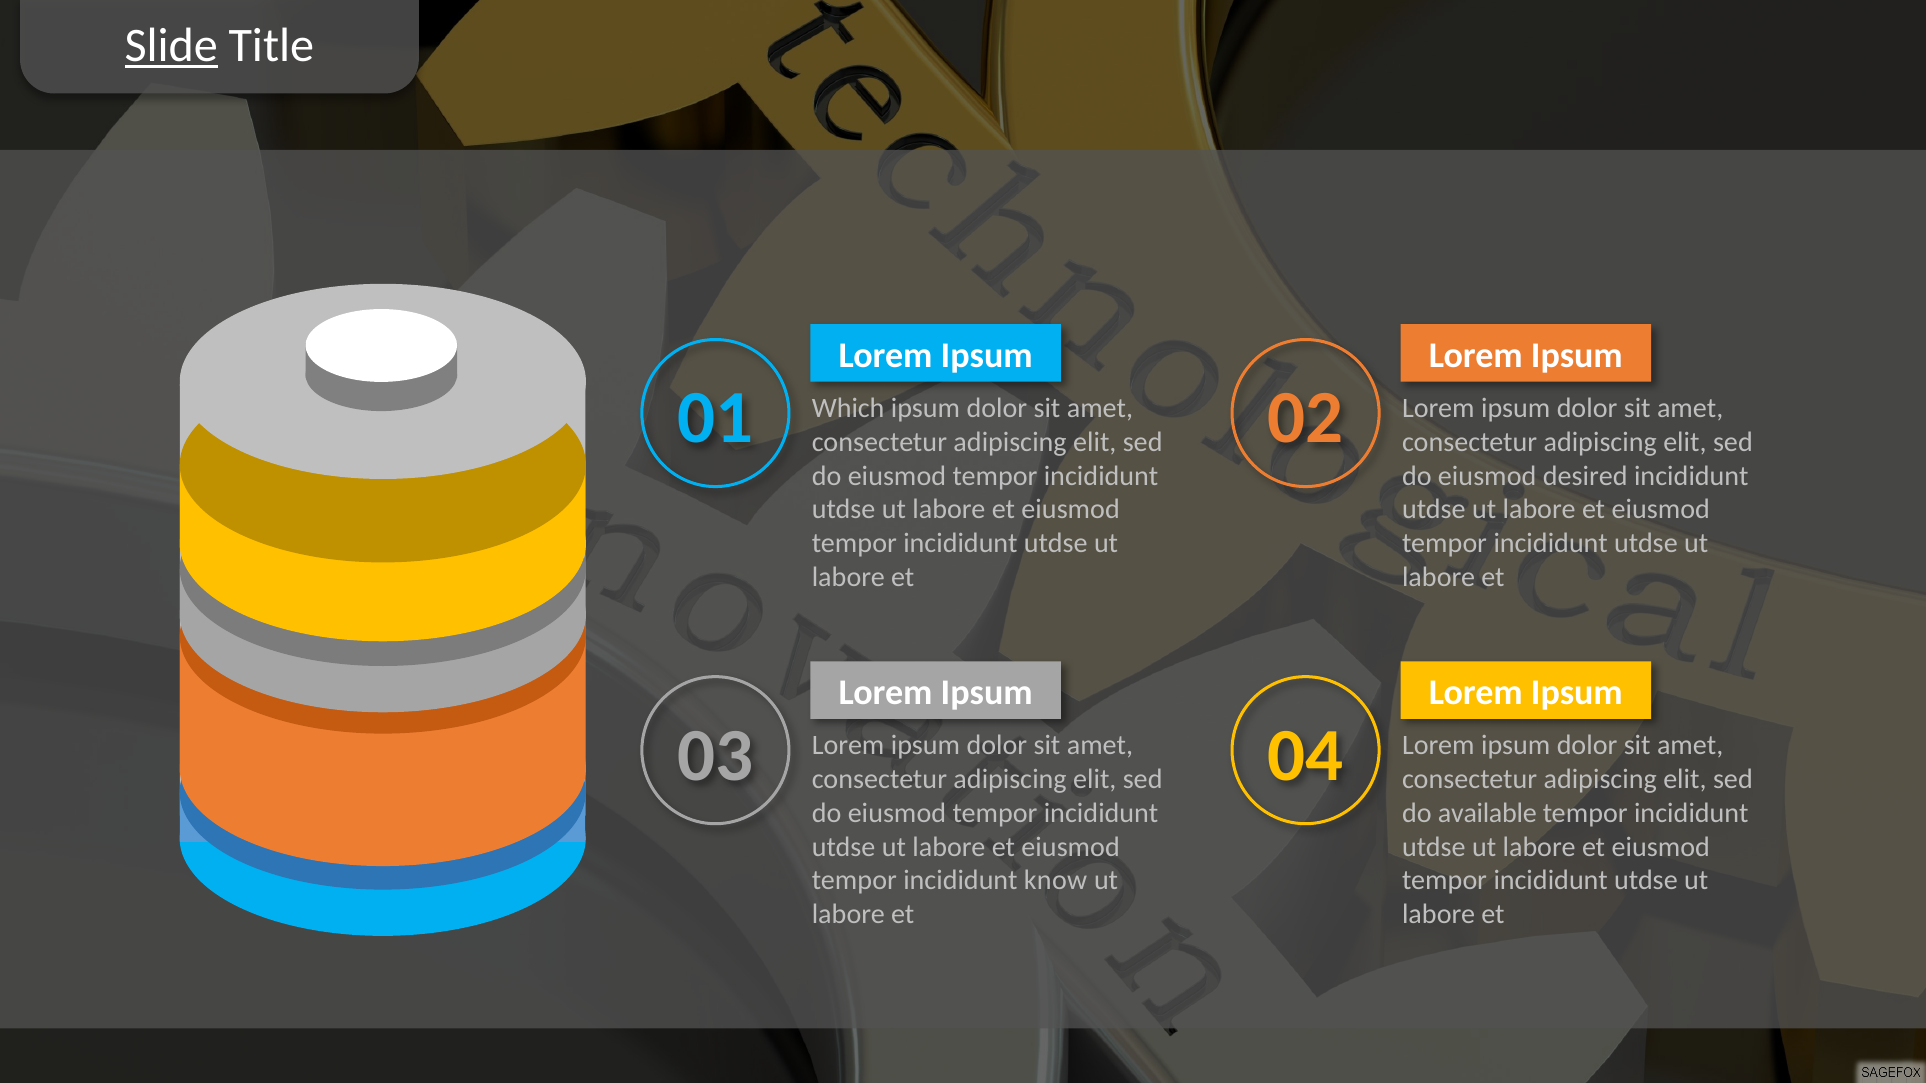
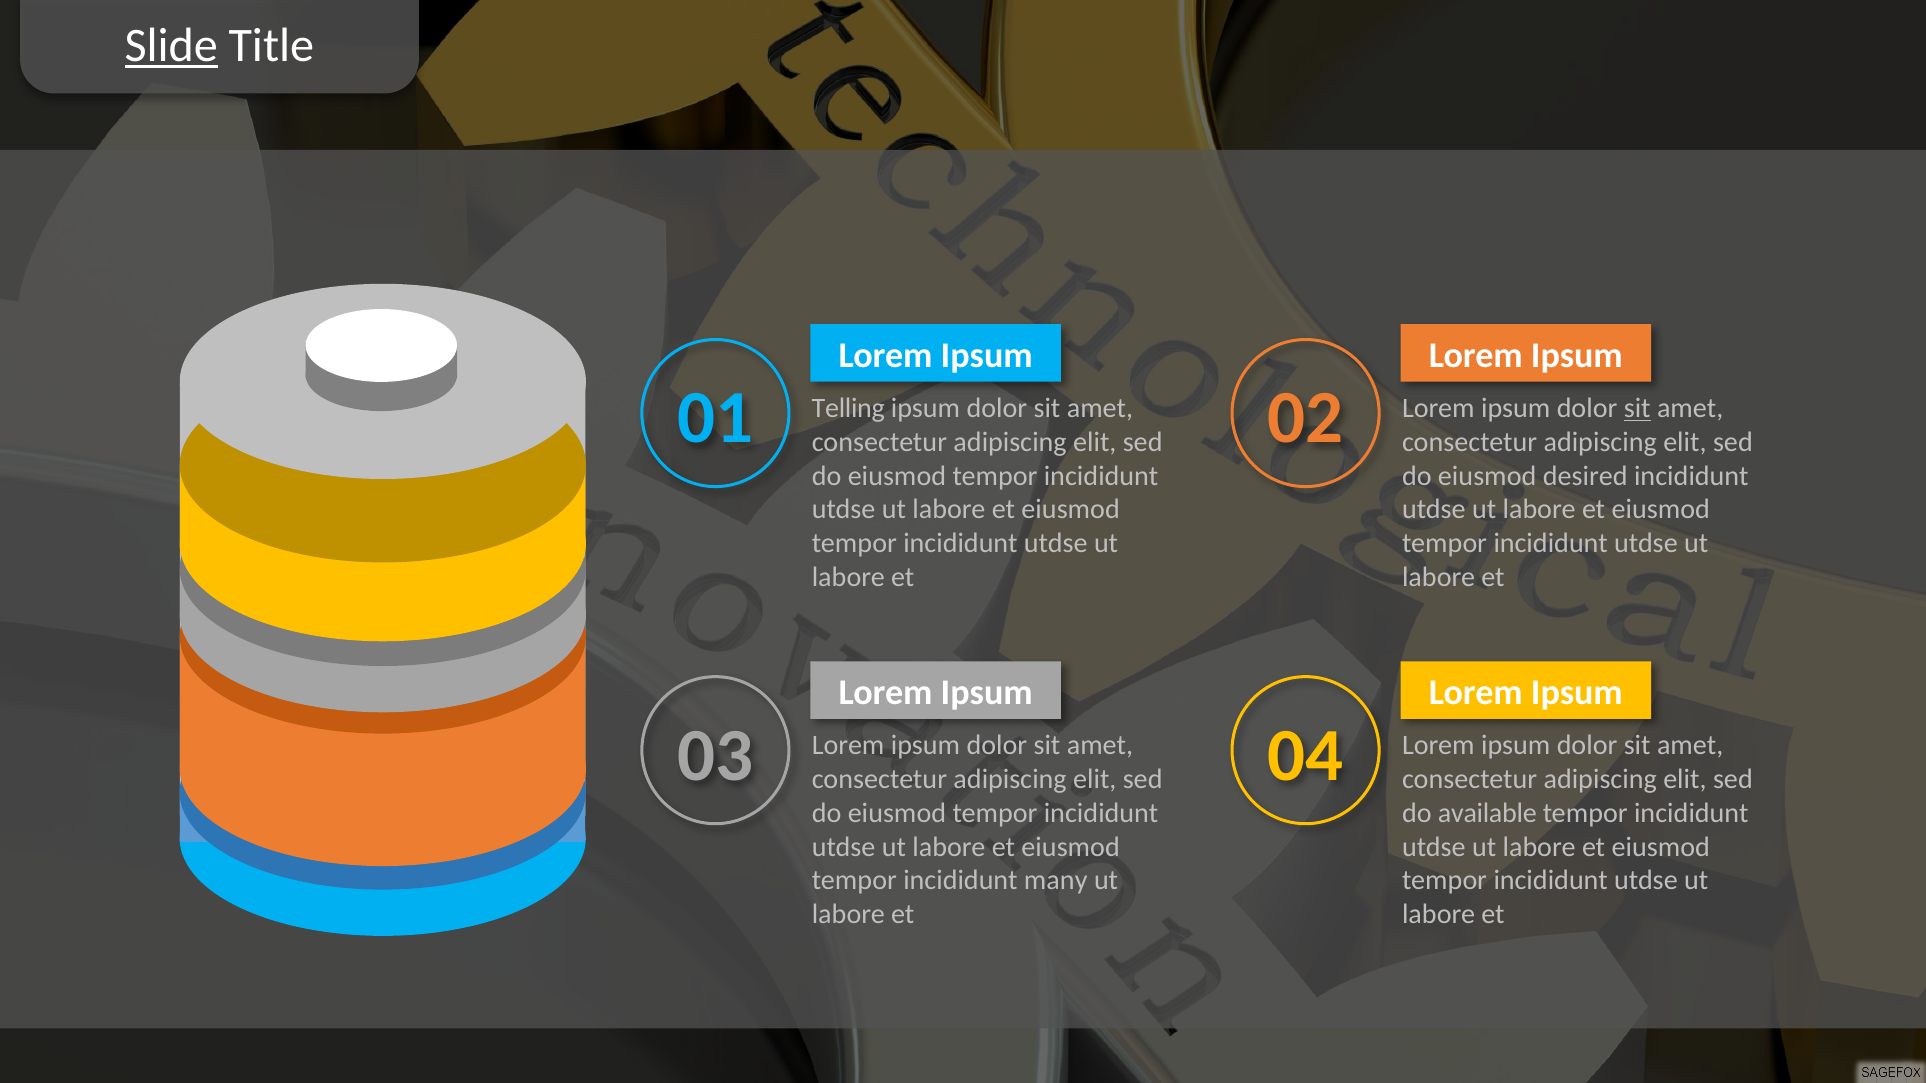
Which: Which -> Telling
sit at (1637, 409) underline: none -> present
know: know -> many
